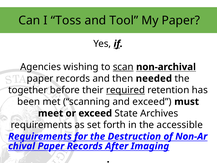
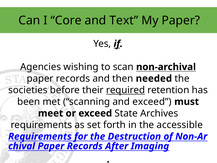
Toss: Toss -> Core
Tool: Tool -> Text
scan underline: present -> none
together: together -> societies
